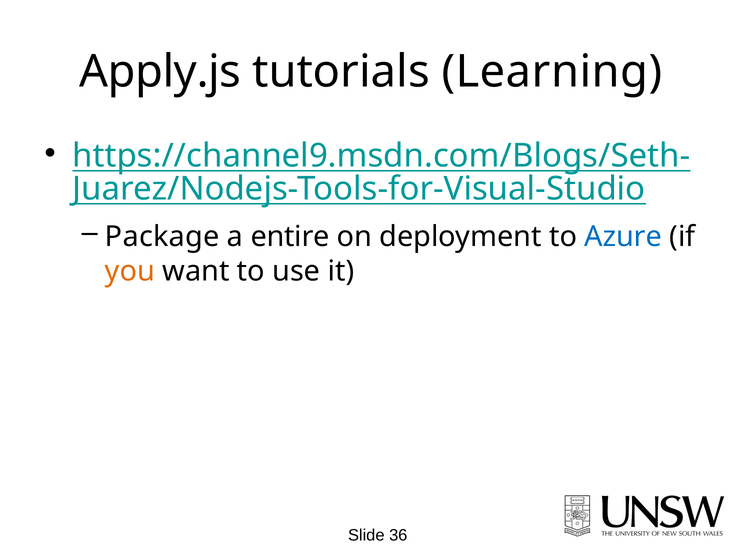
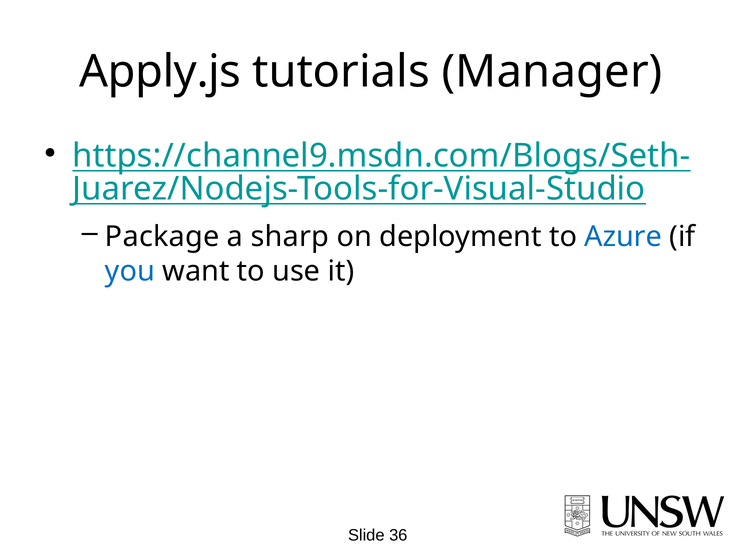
Learning: Learning -> Manager
entire: entire -> sharp
you colour: orange -> blue
